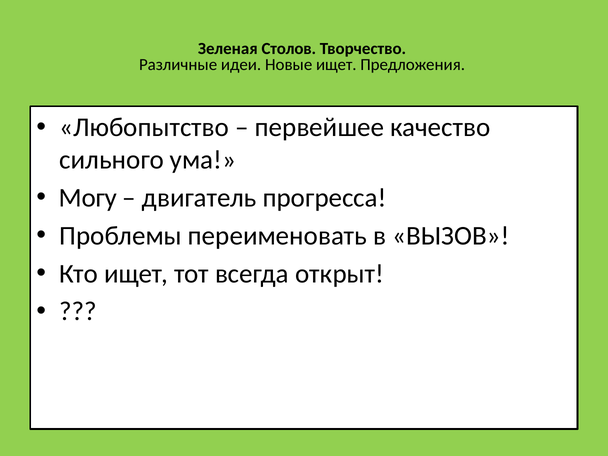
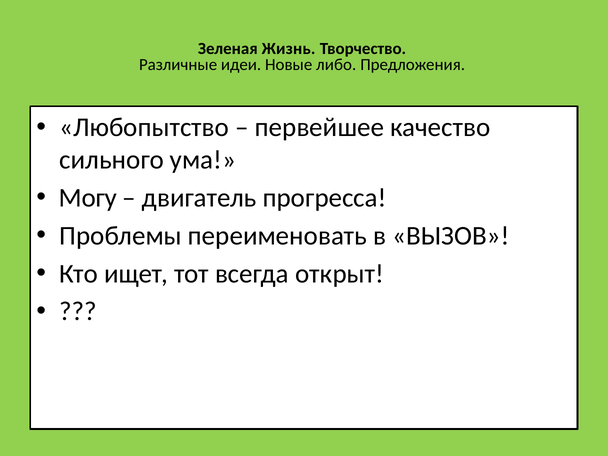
Столов: Столов -> Жизнь
Новые ищет: ищет -> либо
